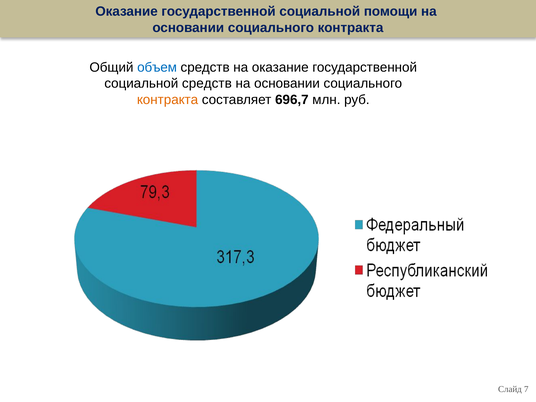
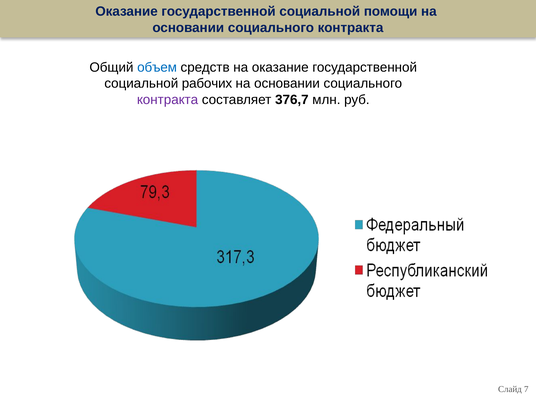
социальной средств: средств -> рабочих
контракта at (168, 100) colour: orange -> purple
696,7: 696,7 -> 376,7
